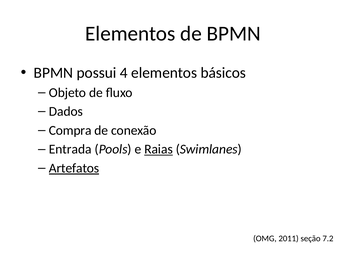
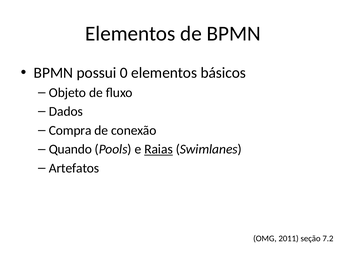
4: 4 -> 0
Entrada: Entrada -> Quando
Artefatos underline: present -> none
